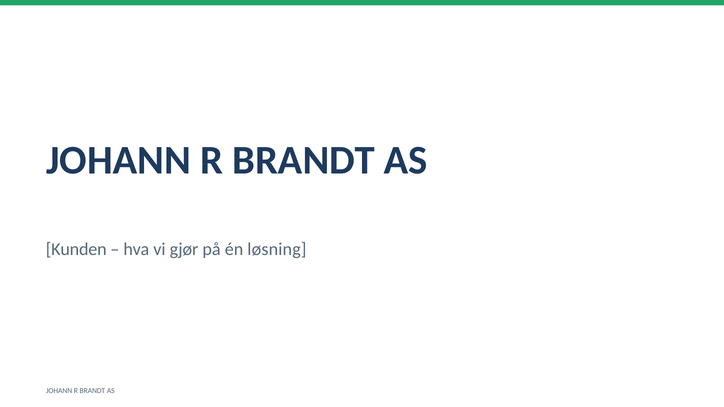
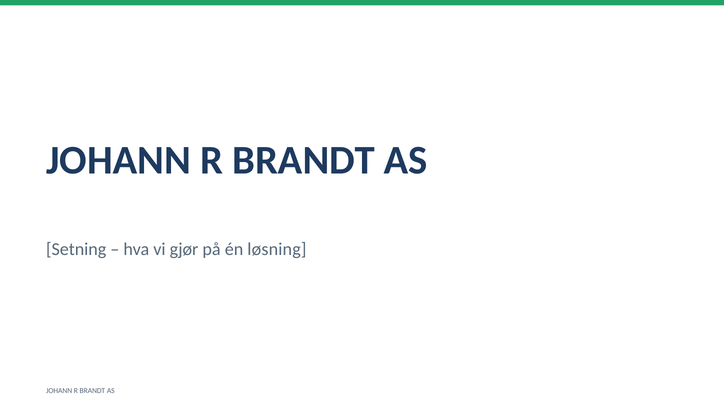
Kunden: Kunden -> Setning
